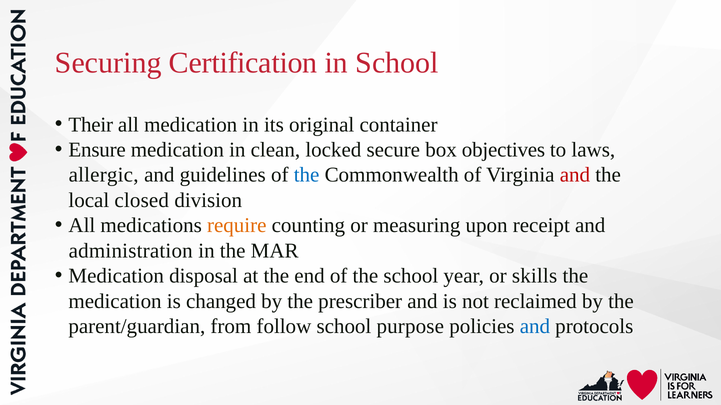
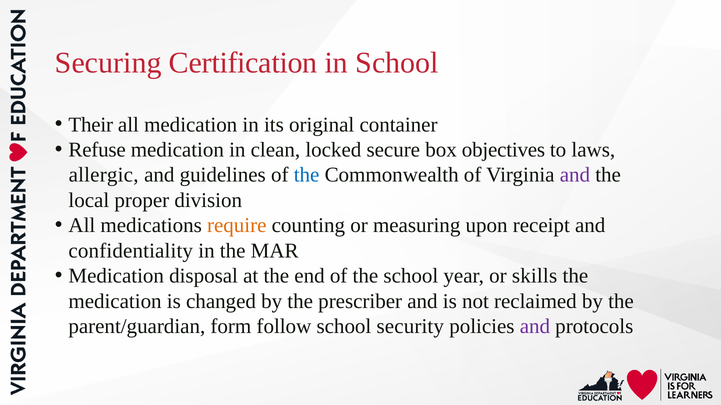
Ensure: Ensure -> Refuse
and at (575, 175) colour: red -> purple
closed: closed -> proper
administration: administration -> confidentiality
from: from -> form
purpose: purpose -> security
and at (535, 327) colour: blue -> purple
